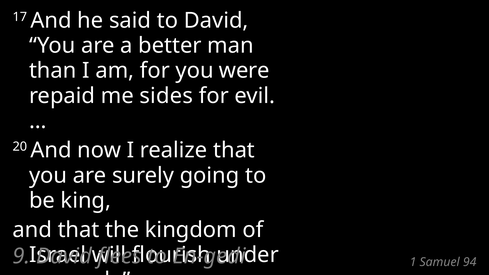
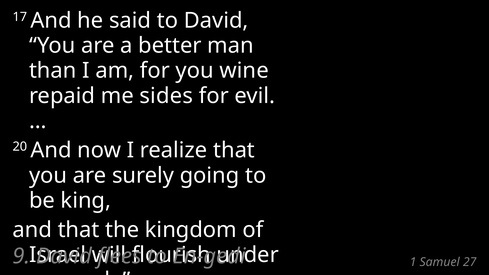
were: were -> wine
94: 94 -> 27
